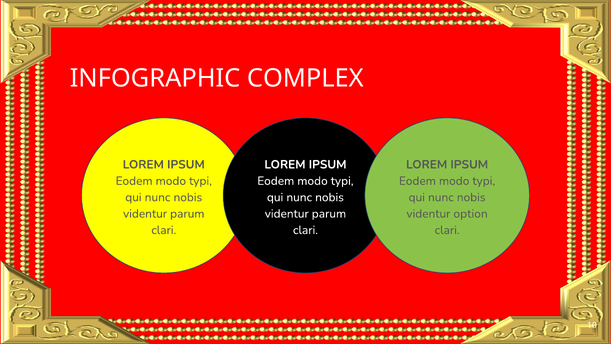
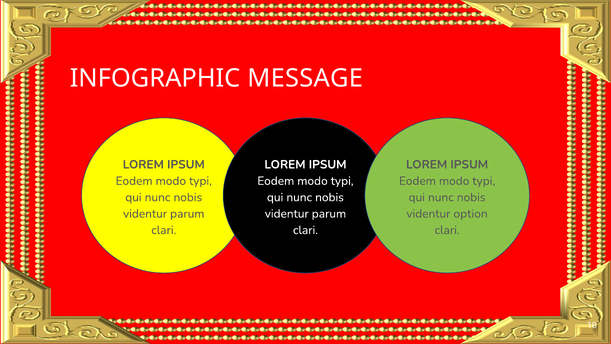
COMPLEX: COMPLEX -> MESSAGE
